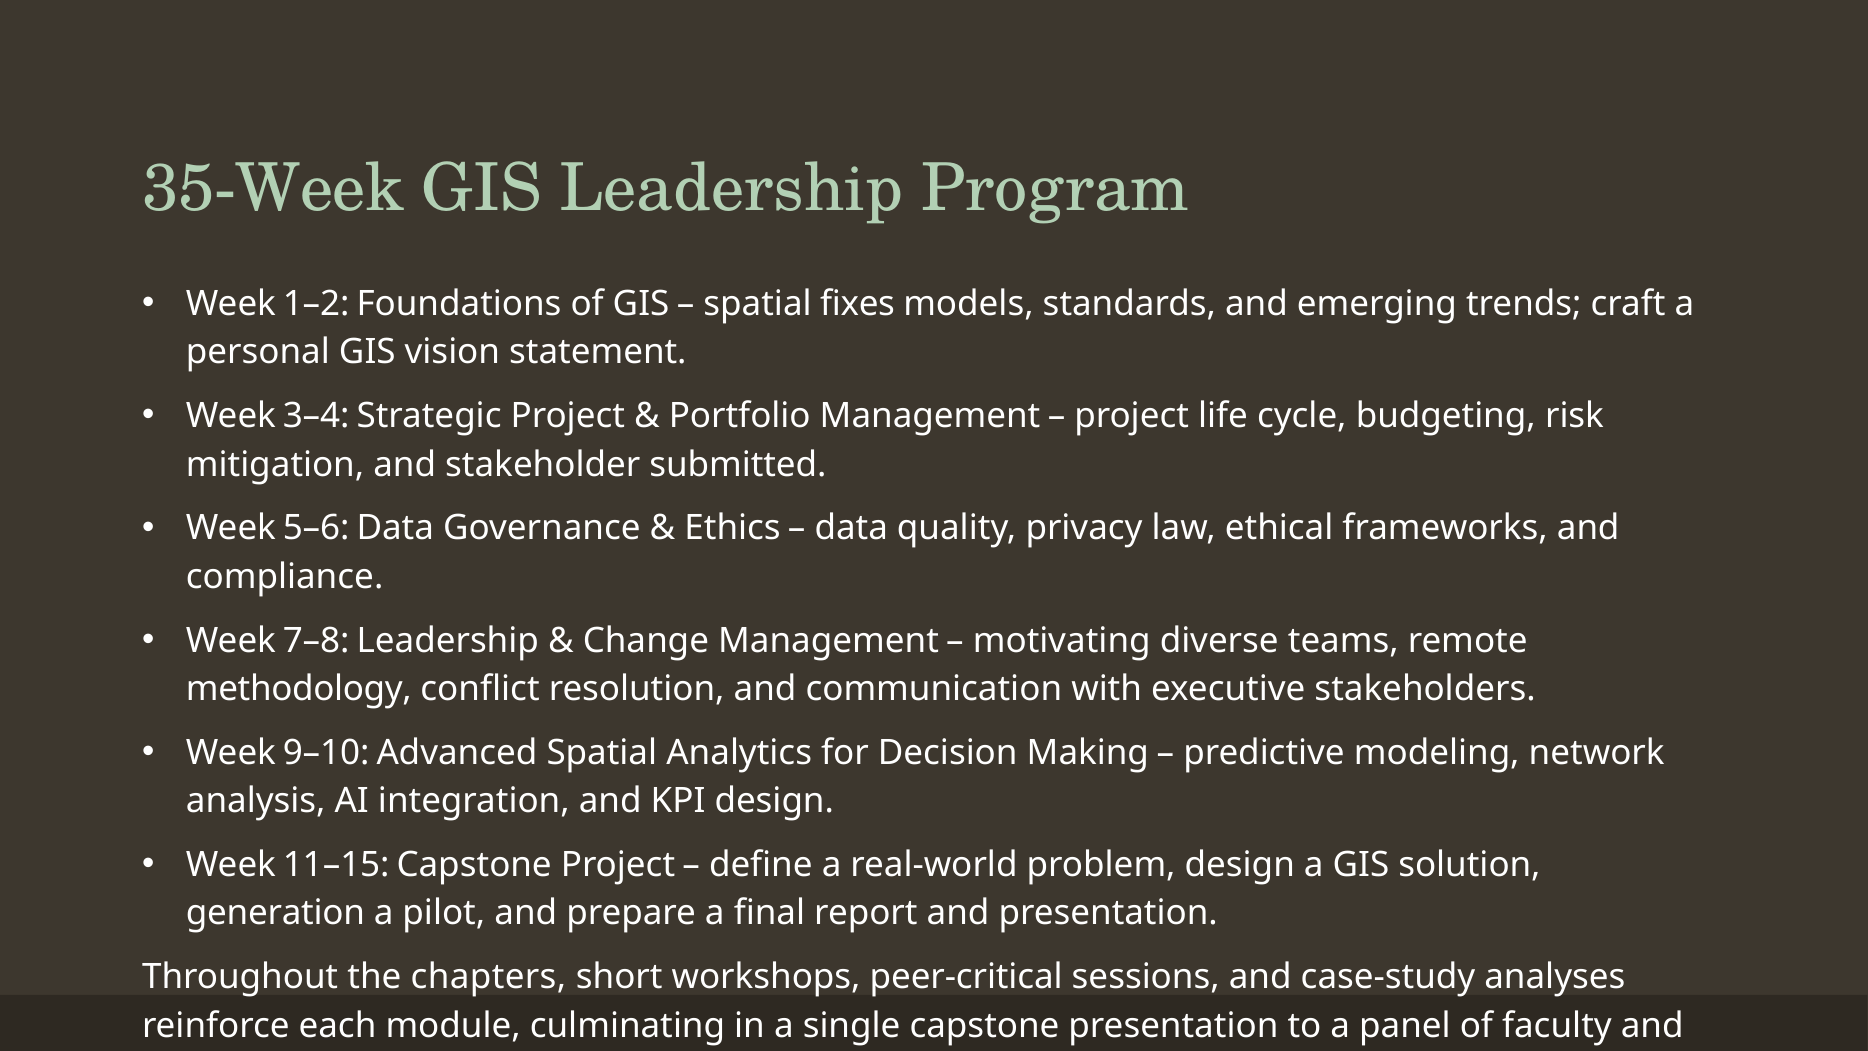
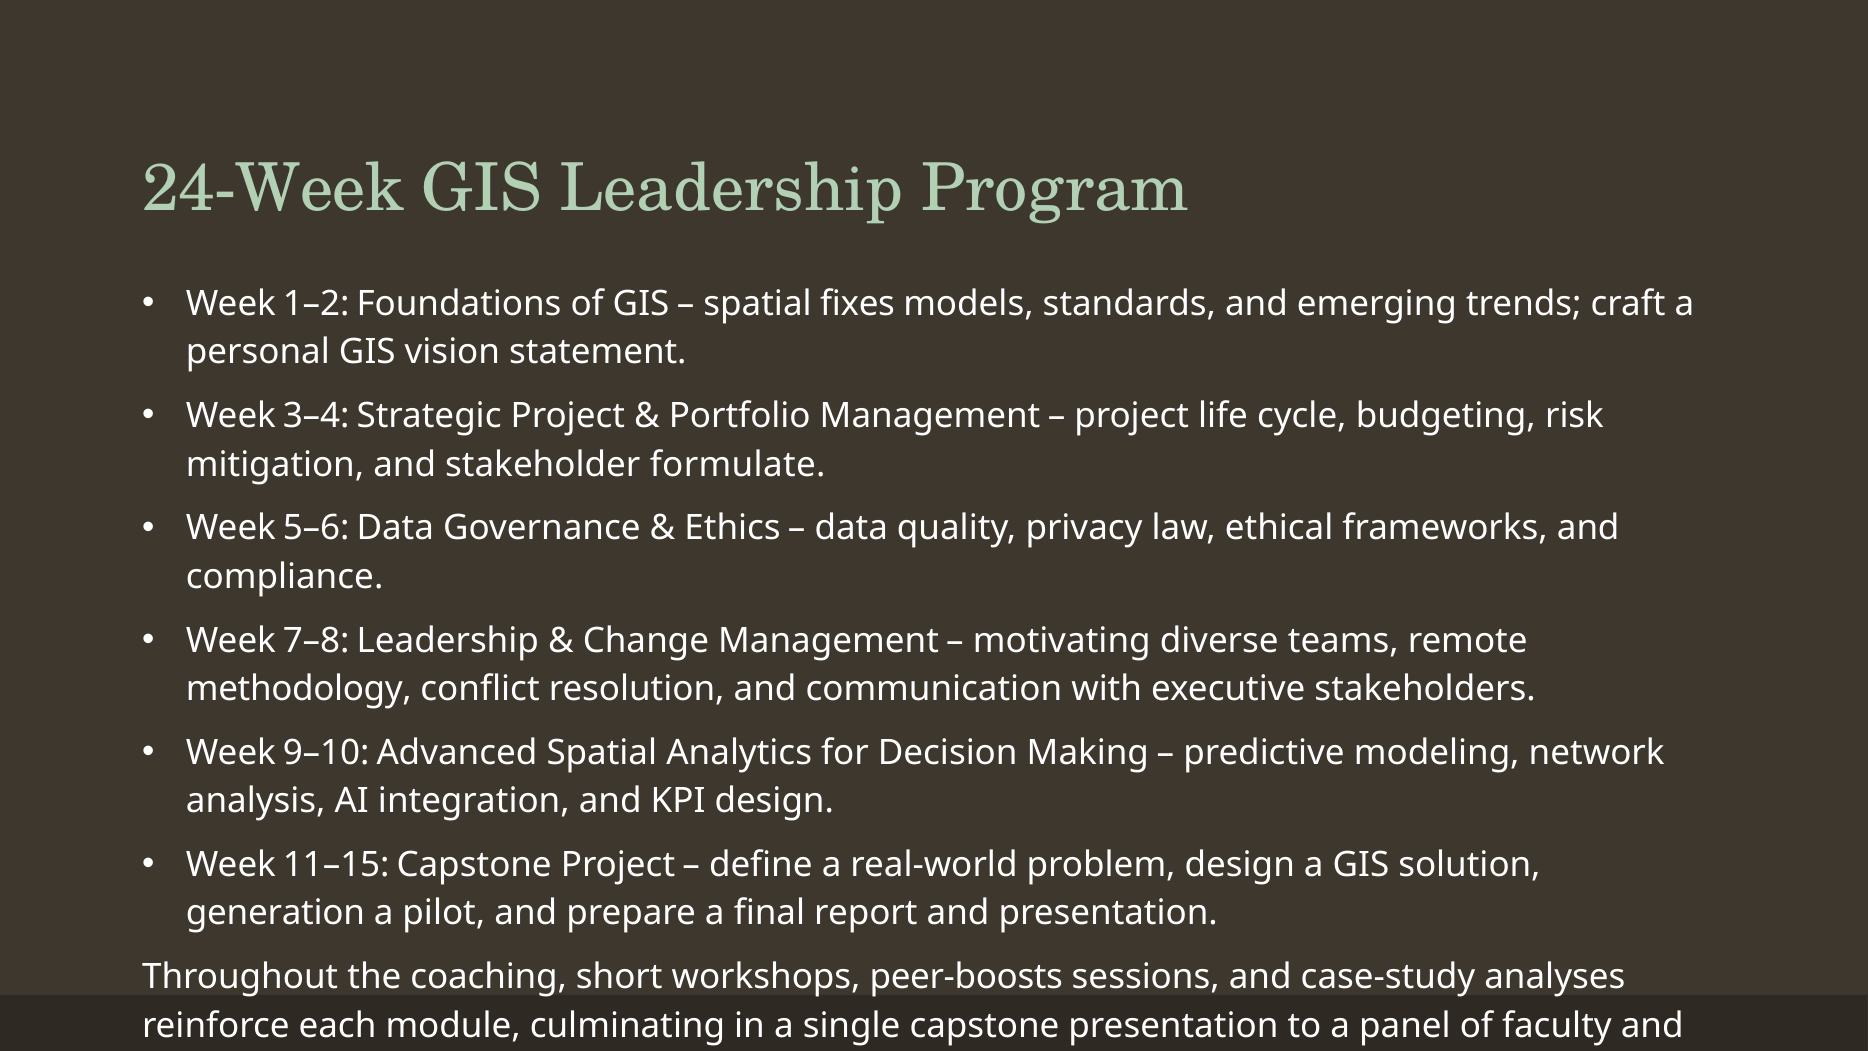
35‑Week: 35‑Week -> 24‑Week
submitted: submitted -> formulate
chapters: chapters -> coaching
peer‑critical: peer‑critical -> peer‑boosts
